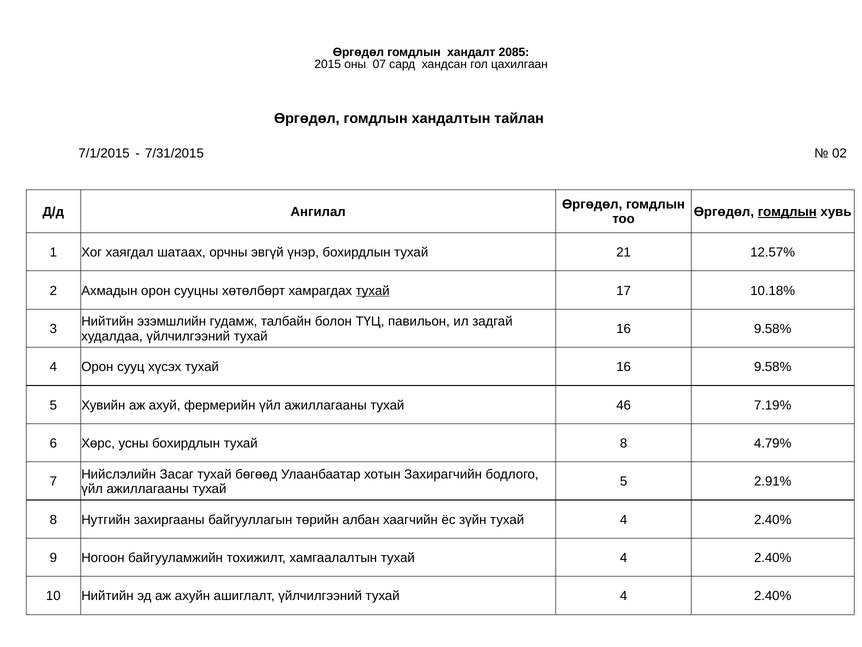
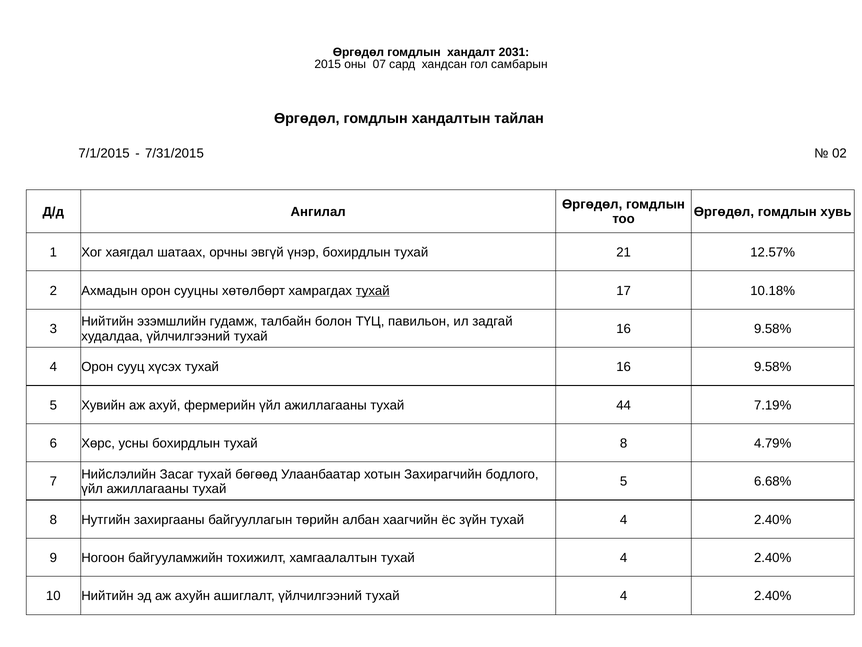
2085: 2085 -> 2031
цахилгаан: цахилгаан -> самбарын
гомдлын at (787, 212) underline: present -> none
46: 46 -> 44
2.91%: 2.91% -> 6.68%
